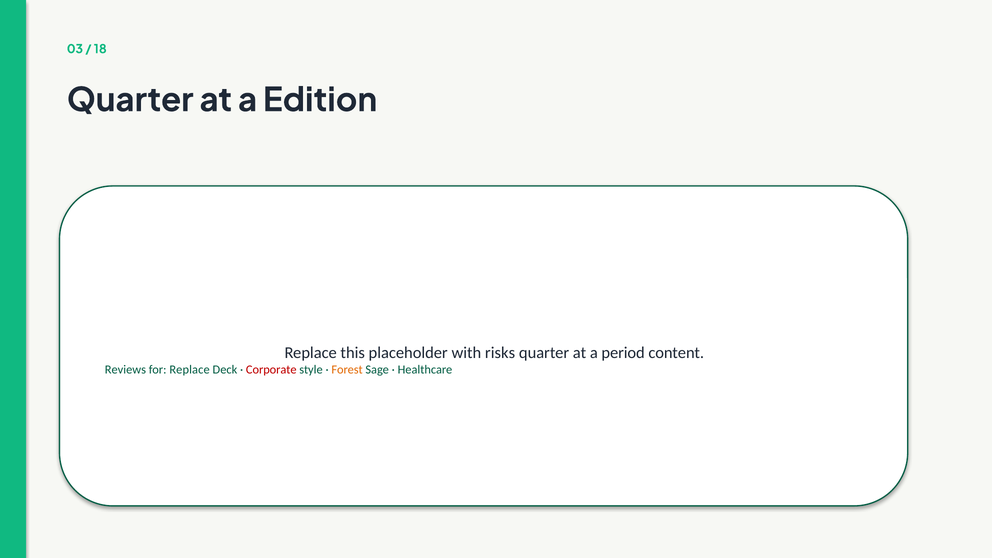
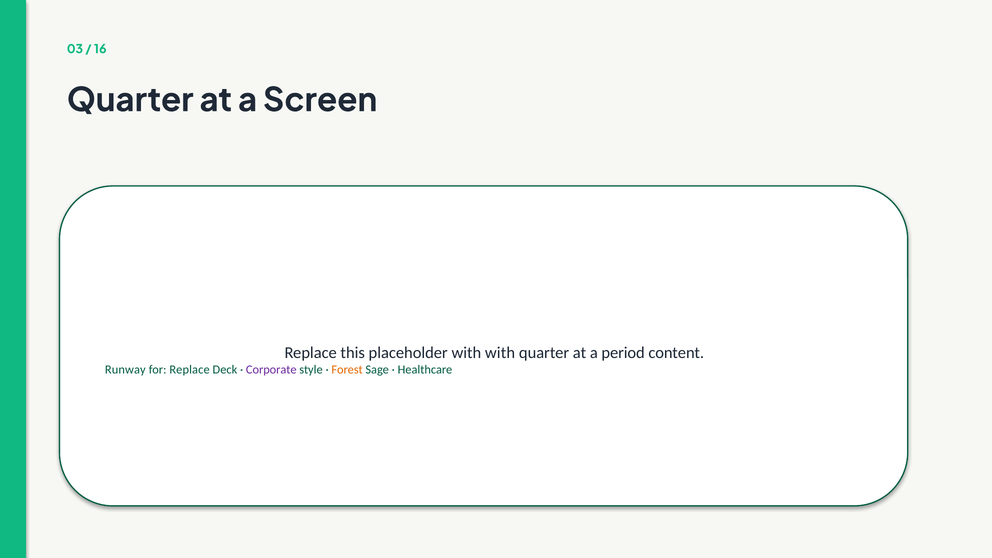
18: 18 -> 16
Edition: Edition -> Screen
with risks: risks -> with
Reviews: Reviews -> Runway
Corporate colour: red -> purple
